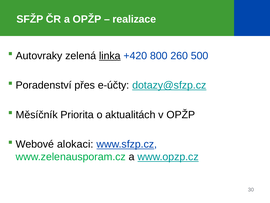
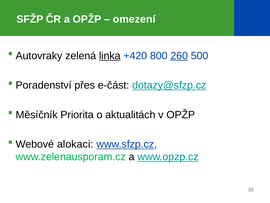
realizace: realizace -> omezení
260 underline: none -> present
e-účty: e-účty -> e-část
